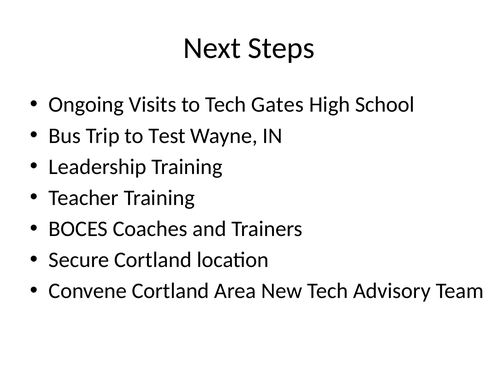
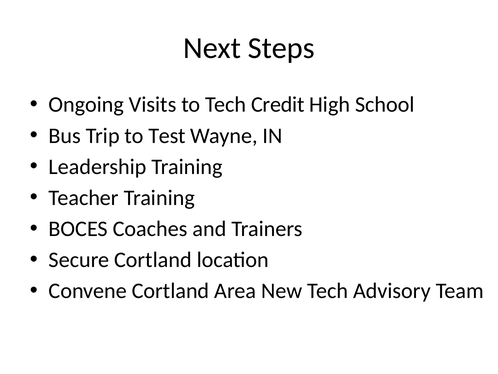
Gates: Gates -> Credit
